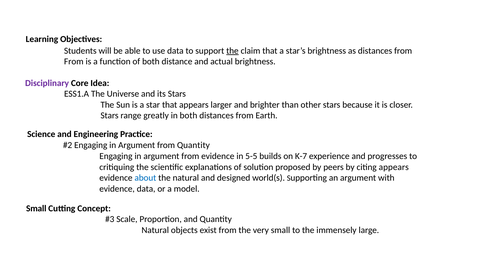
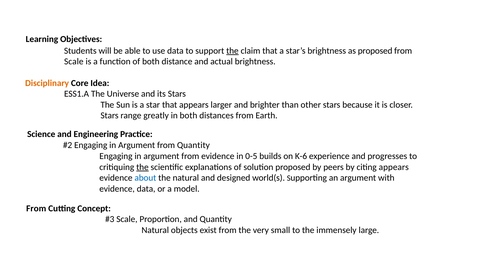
as distances: distances -> proposed
From at (74, 62): From -> Scale
Disciplinary colour: purple -> orange
5-5: 5-5 -> 0-5
K-7: K-7 -> K-6
the at (142, 167) underline: none -> present
Small at (36, 208): Small -> From
